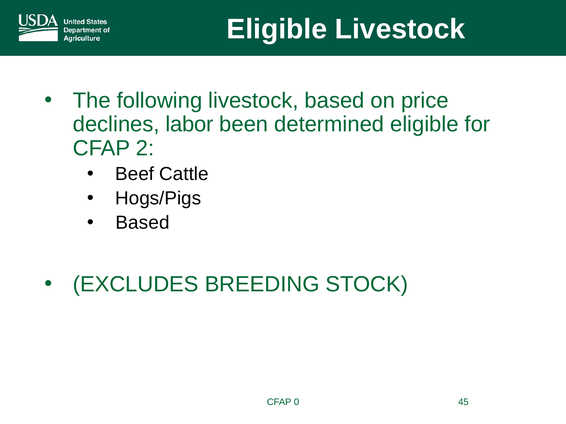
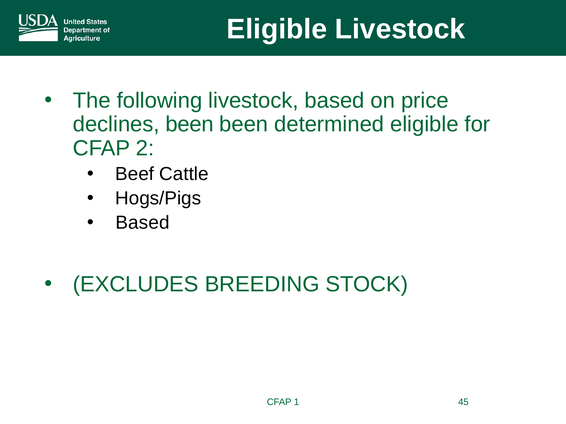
declines labor: labor -> been
0: 0 -> 1
